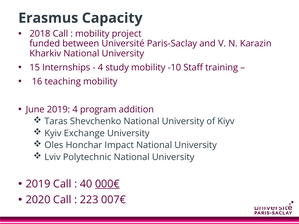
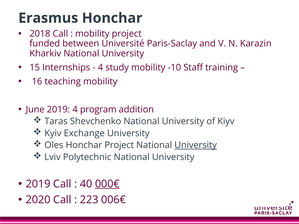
Erasmus Capacity: Capacity -> Honchar
Honchar Impact: Impact -> Project
University at (196, 145) underline: none -> present
007€: 007€ -> 006€
